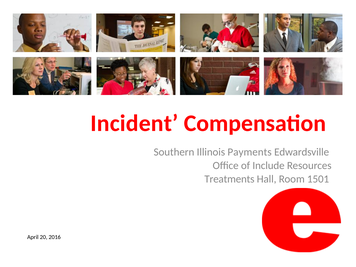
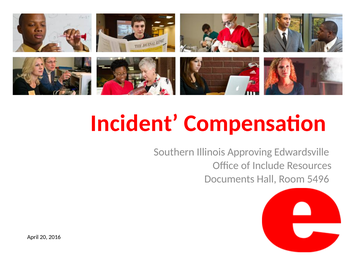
Payments: Payments -> Approving
Treatments: Treatments -> Documents
1501: 1501 -> 5496
